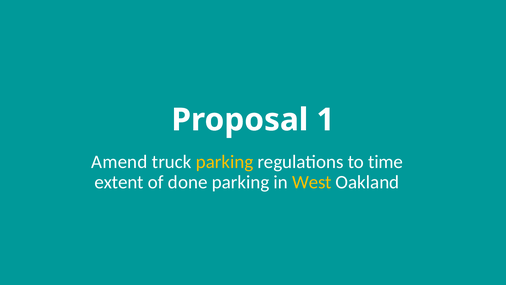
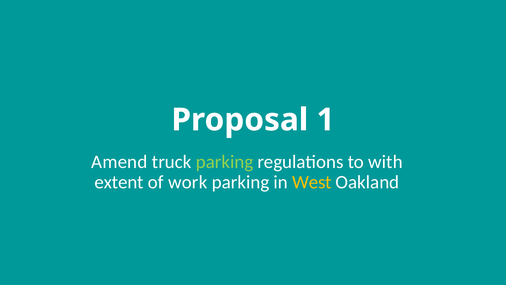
parking at (225, 162) colour: yellow -> light green
time: time -> with
done: done -> work
